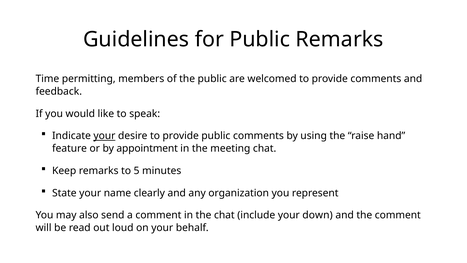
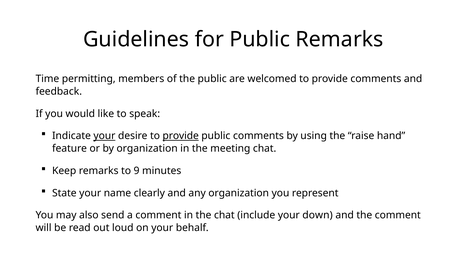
provide at (181, 136) underline: none -> present
by appointment: appointment -> organization
5: 5 -> 9
